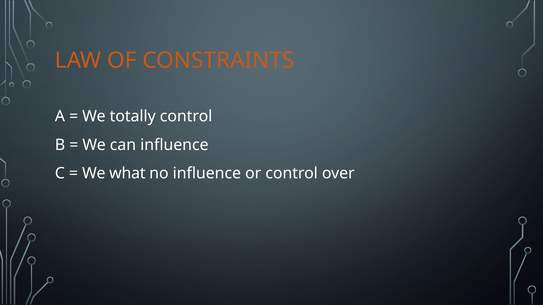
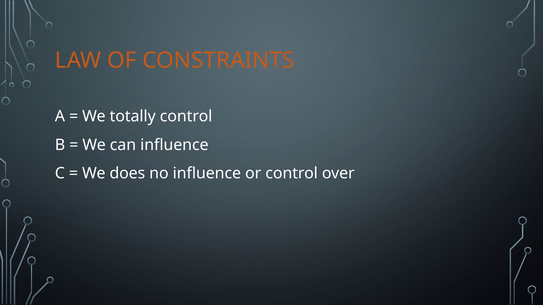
what: what -> does
